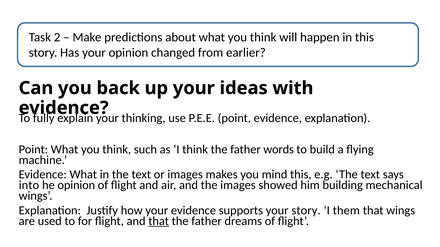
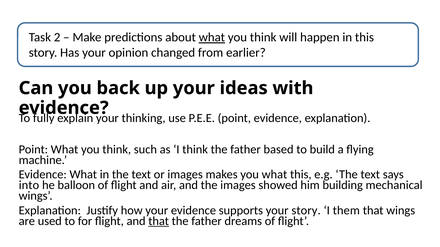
what at (212, 37) underline: none -> present
words: words -> based
you mind: mind -> what
he opinion: opinion -> balloon
